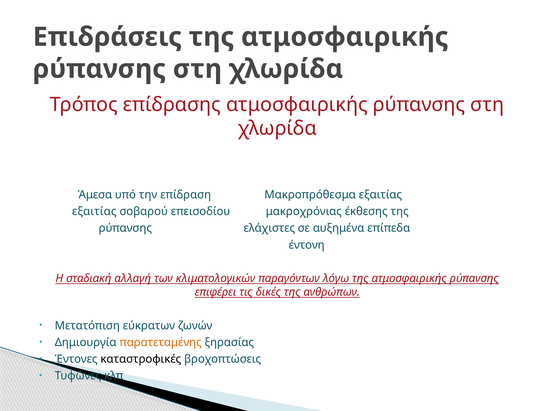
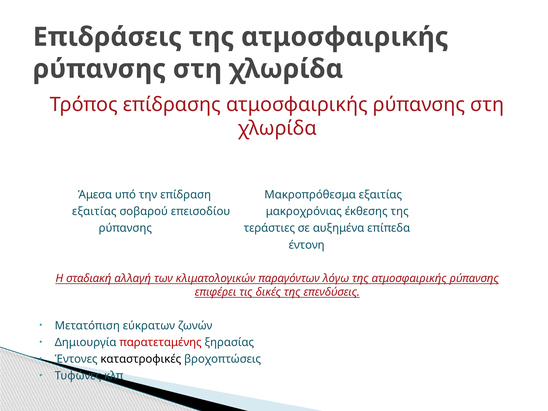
ελάχιστες: ελάχιστες -> τεράστιες
ανθρώπων: ανθρώπων -> επενδύσεις
παρατεταμένης colour: orange -> red
